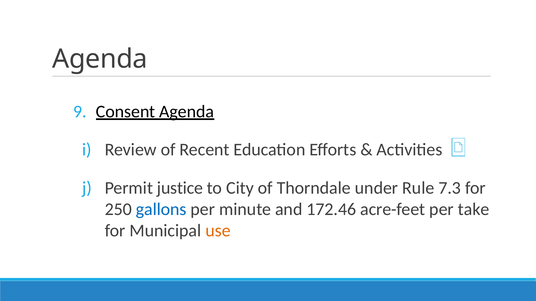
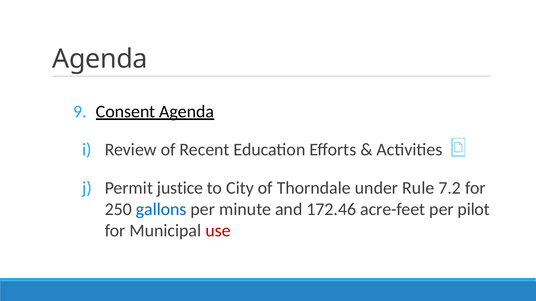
7.3: 7.3 -> 7.2
take: take -> pilot
use colour: orange -> red
